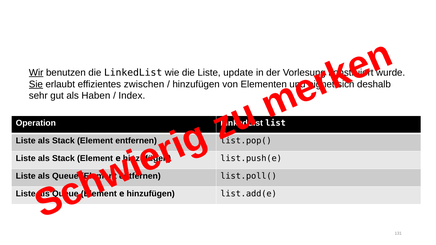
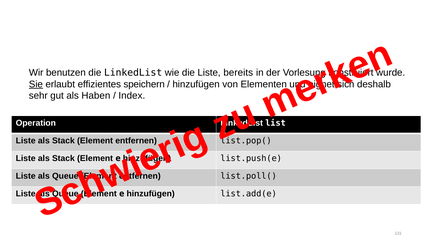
Wir underline: present -> none
update: update -> bereits
zwischen: zwischen -> speichern
